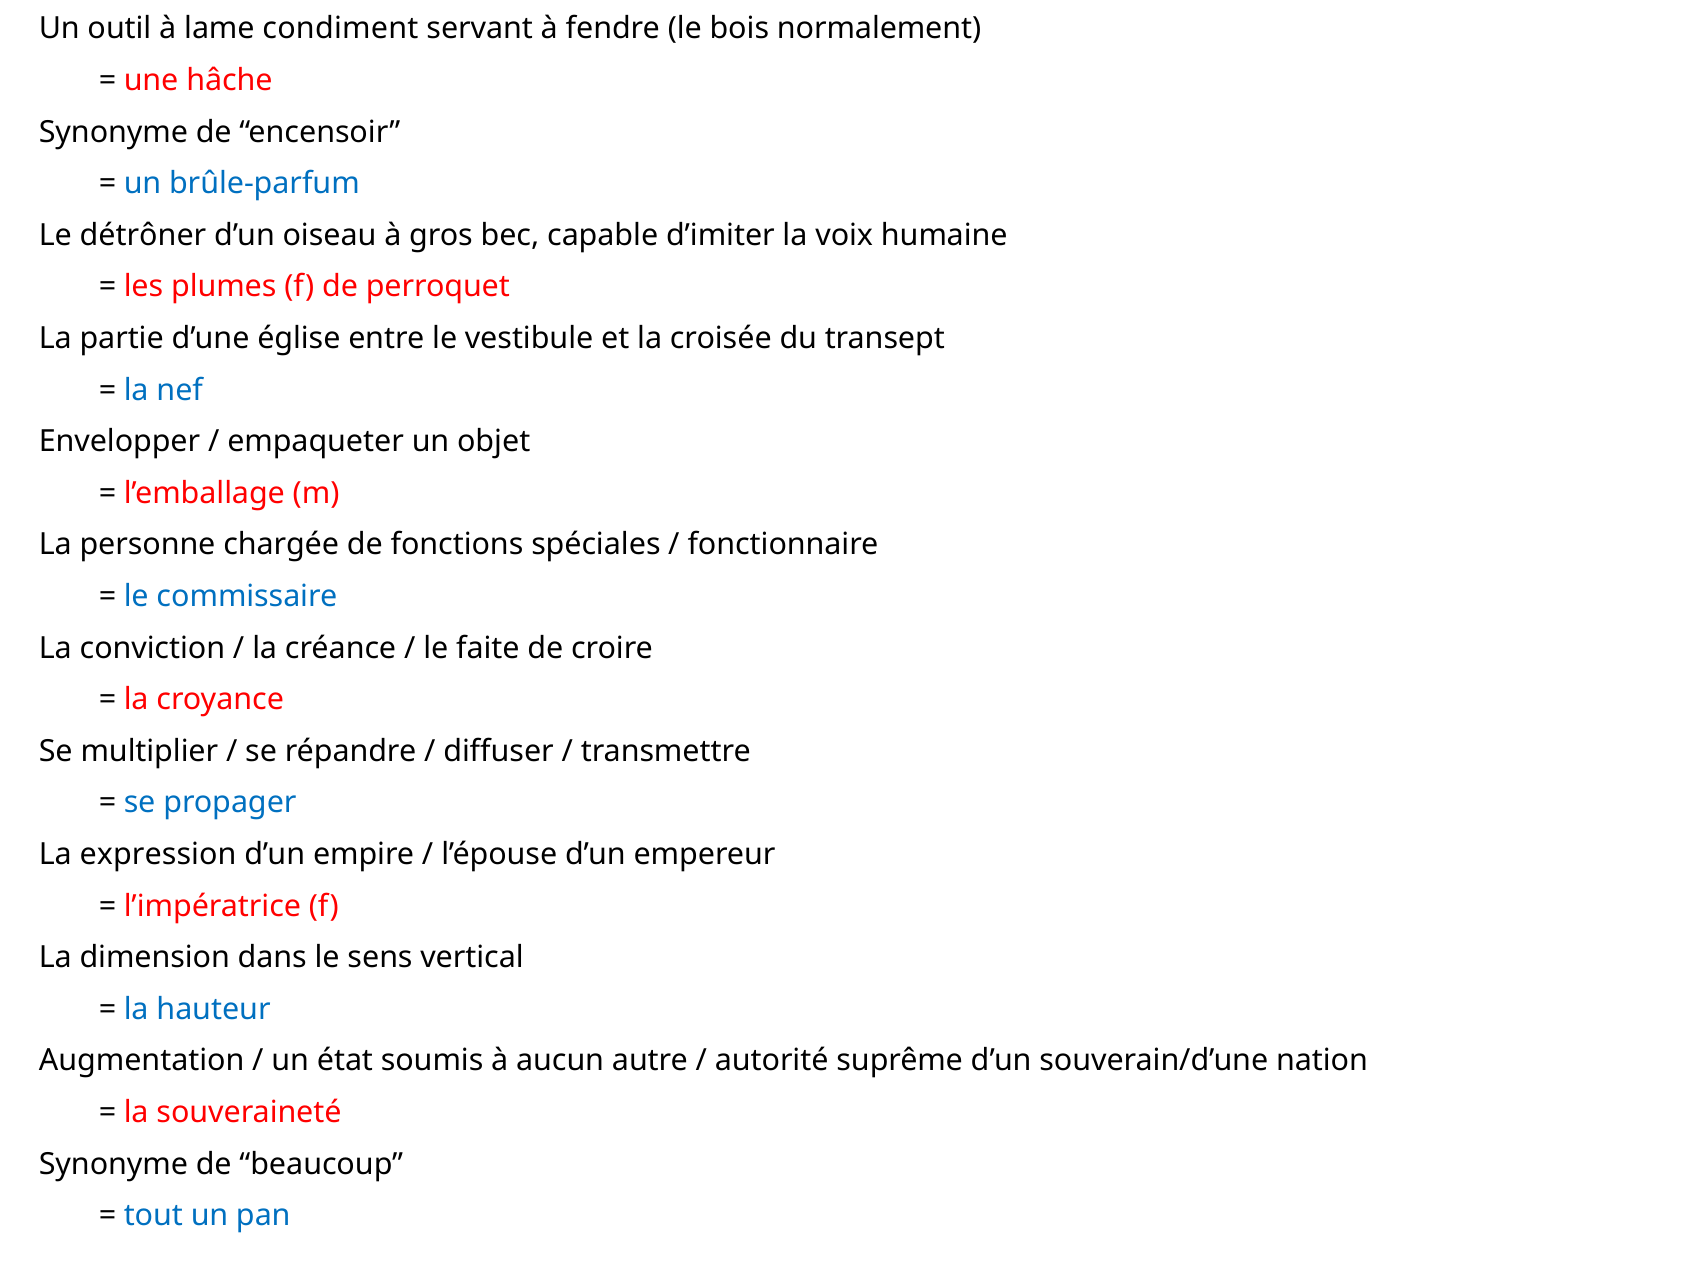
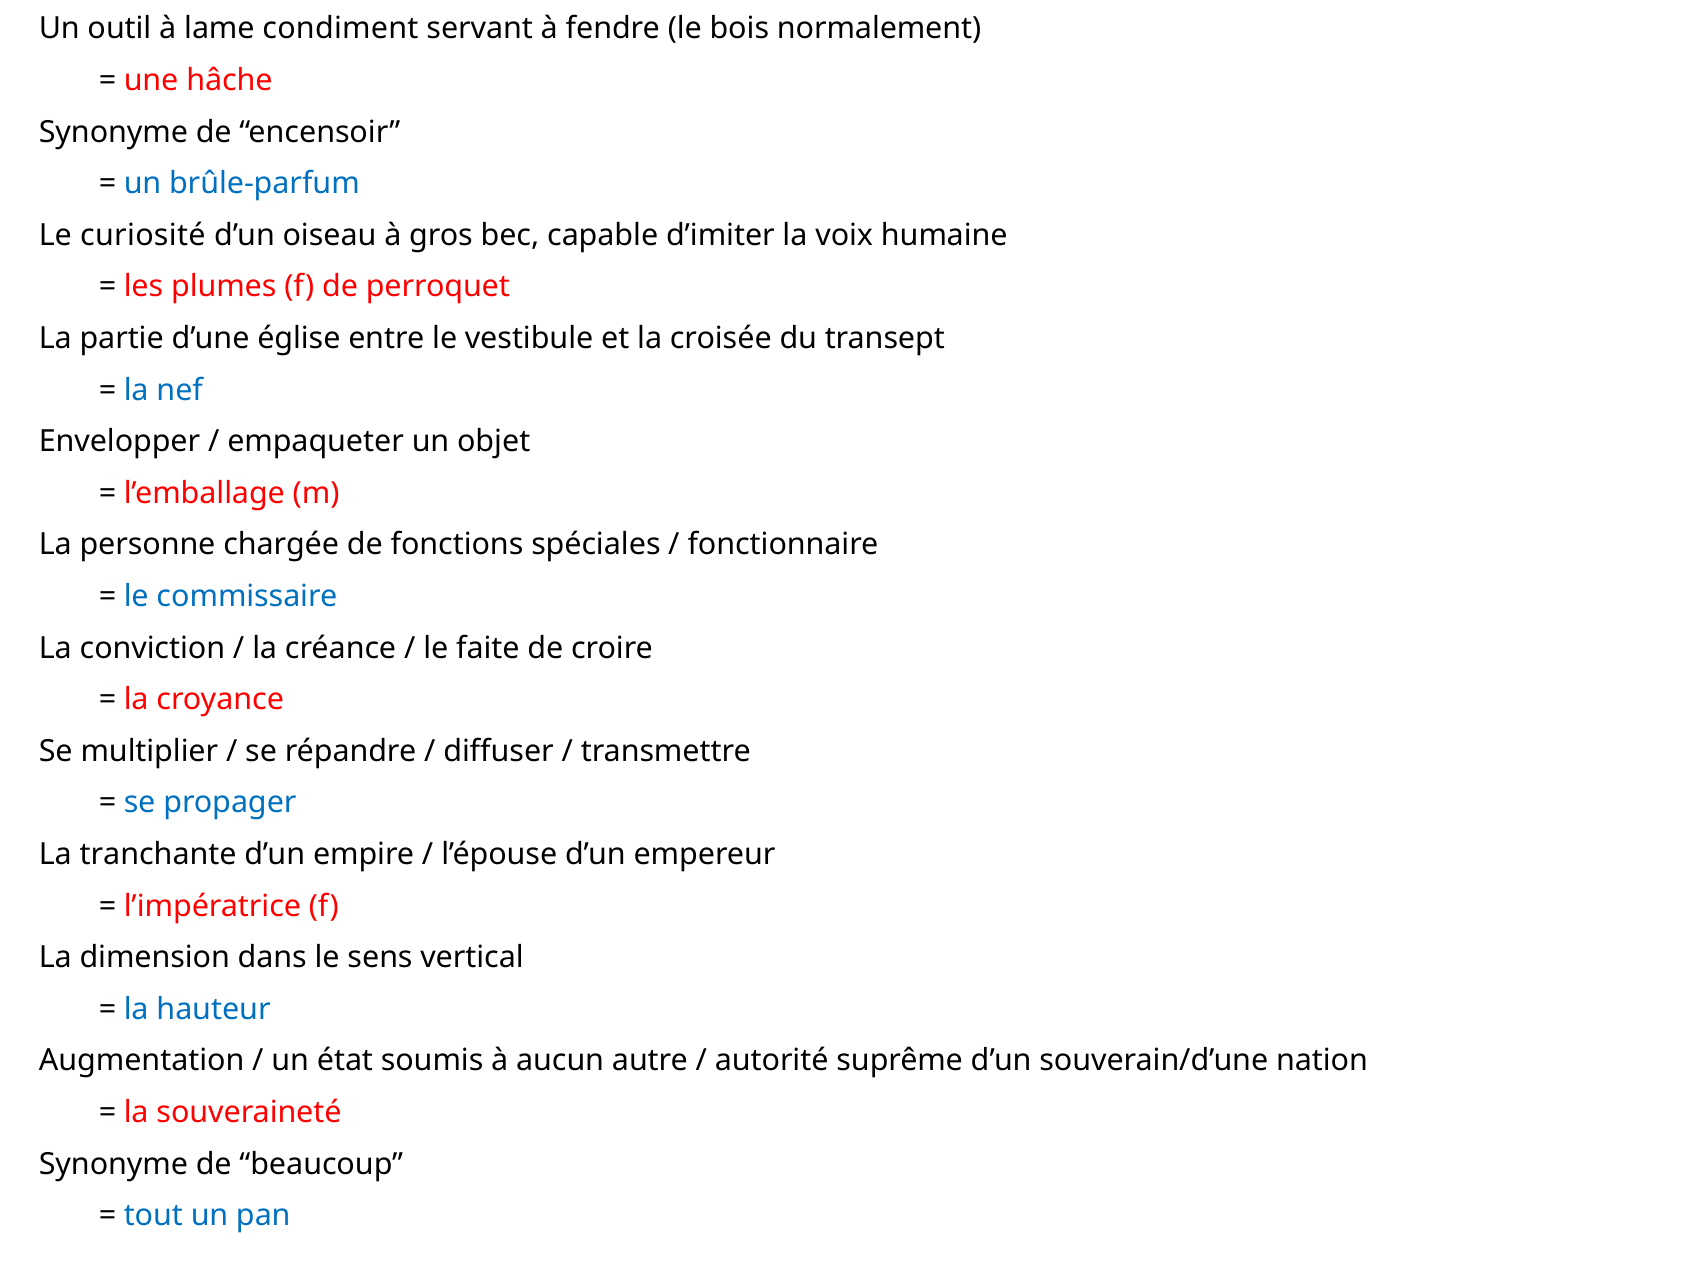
détrôner: détrôner -> curiosité
expression: expression -> tranchante
